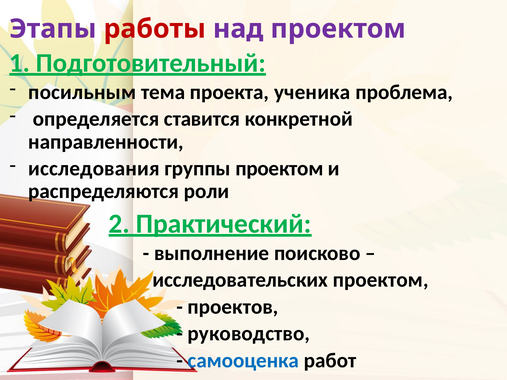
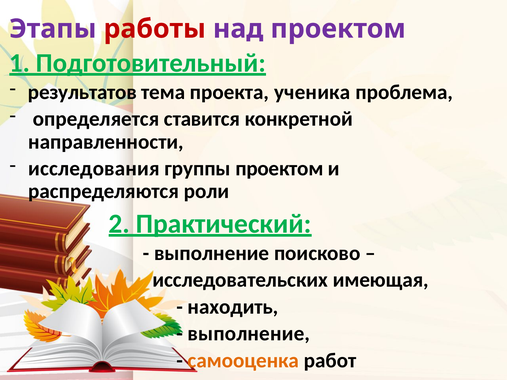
посильным: посильным -> результатов
исследовательских проектом: проектом -> имеющая
проектов: проектов -> находить
руководство at (249, 334): руководство -> выполнение
самооценка colour: blue -> orange
